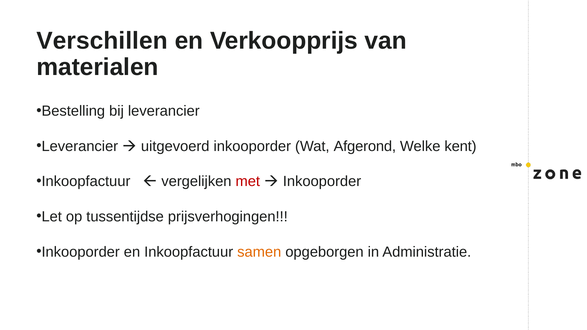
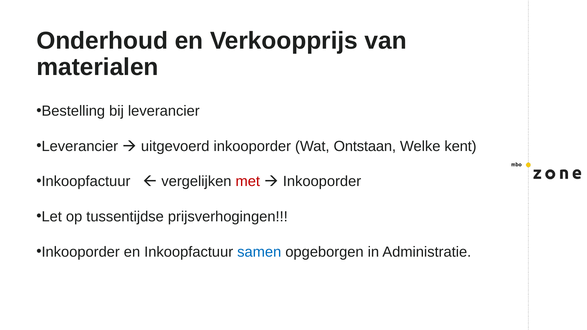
Verschillen: Verschillen -> Onderhoud
Afgerond: Afgerond -> Ontstaan
samen colour: orange -> blue
